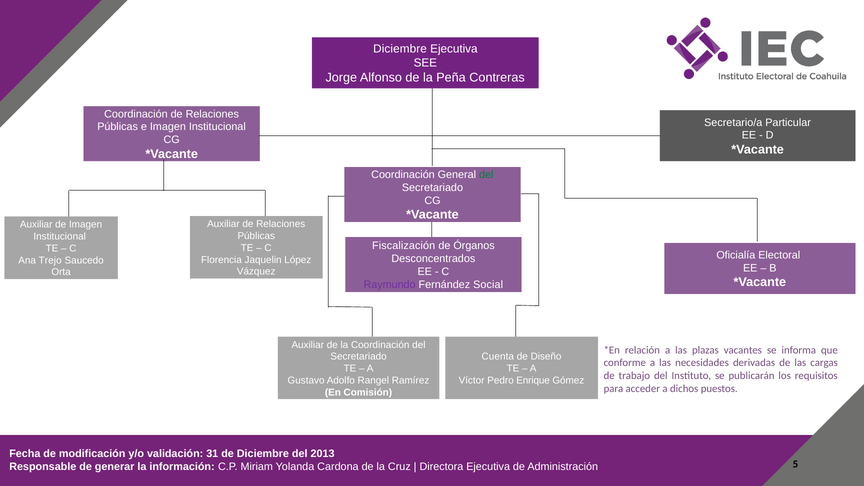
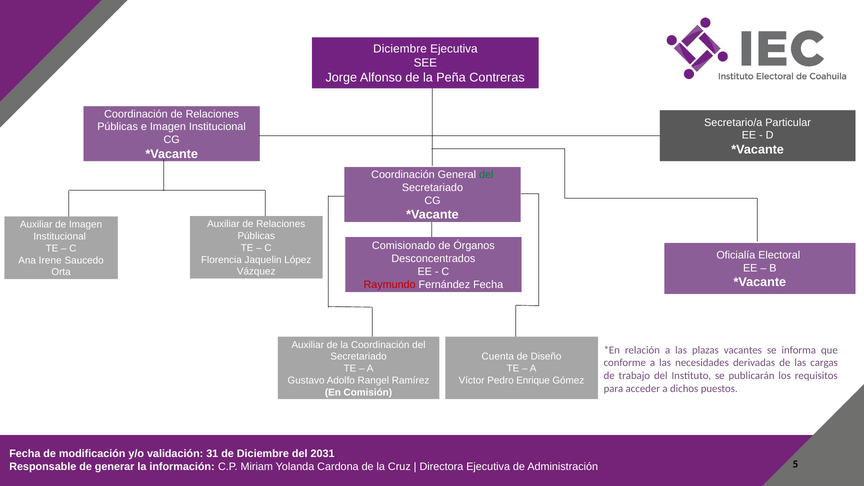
Fiscalización: Fiscalización -> Comisionado
Trejo: Trejo -> Irene
Raymundo colour: purple -> red
Fernández Social: Social -> Fecha
2013: 2013 -> 2031
